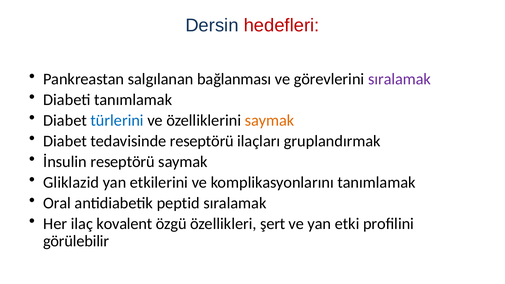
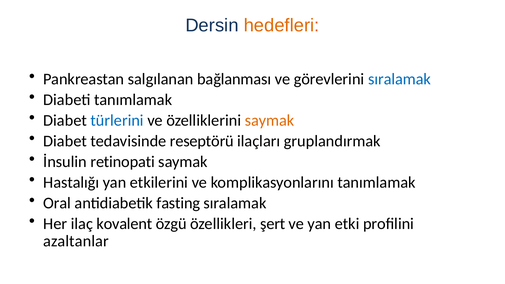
hedefleri colour: red -> orange
sıralamak at (400, 79) colour: purple -> blue
İnsulin reseptörü: reseptörü -> retinopati
Gliklazid: Gliklazid -> Hastalığı
peptid: peptid -> fasting
görülebilir: görülebilir -> azaltanlar
